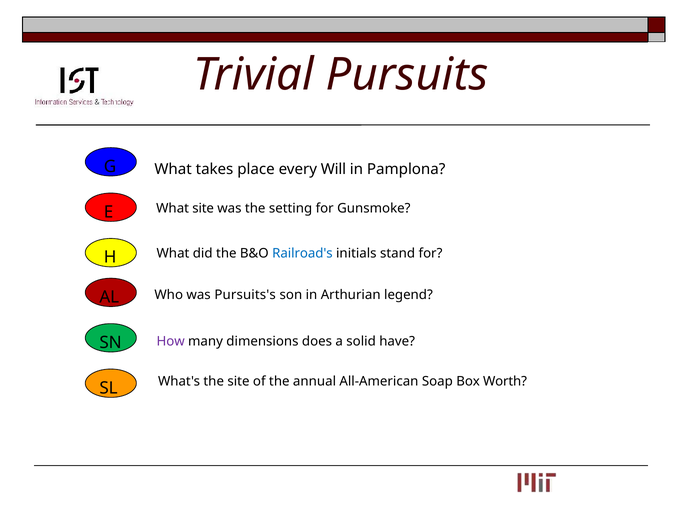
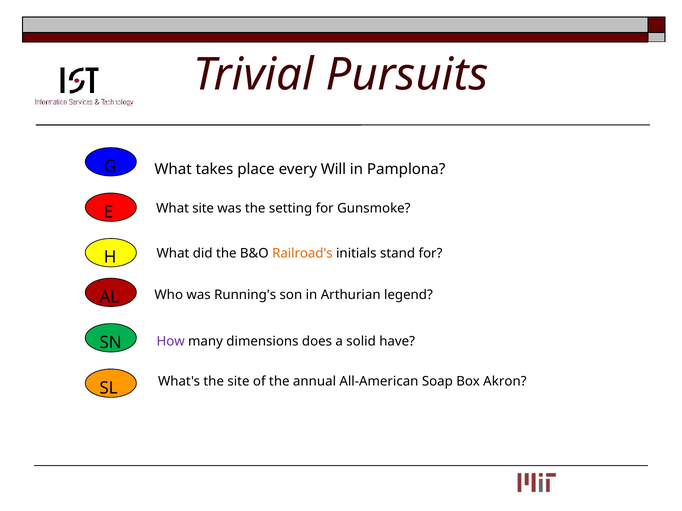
Railroad's colour: blue -> orange
Pursuits's: Pursuits's -> Running's
Worth: Worth -> Akron
